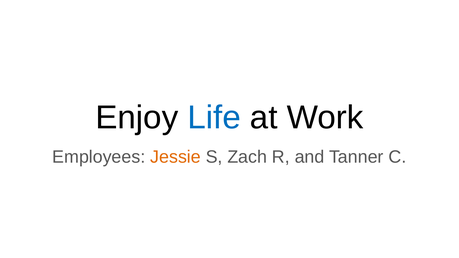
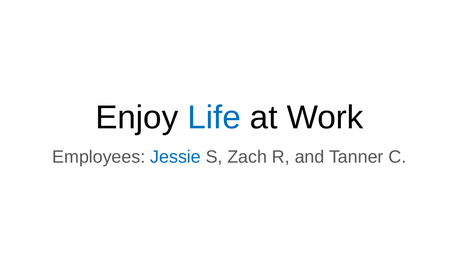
Jessie colour: orange -> blue
